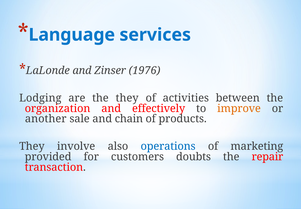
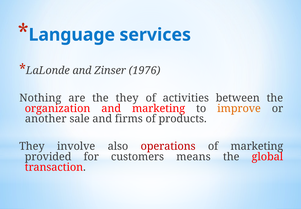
Lodging: Lodging -> Nothing
and effectively: effectively -> marketing
chain: chain -> firms
operations colour: blue -> red
doubts: doubts -> means
repair: repair -> global
